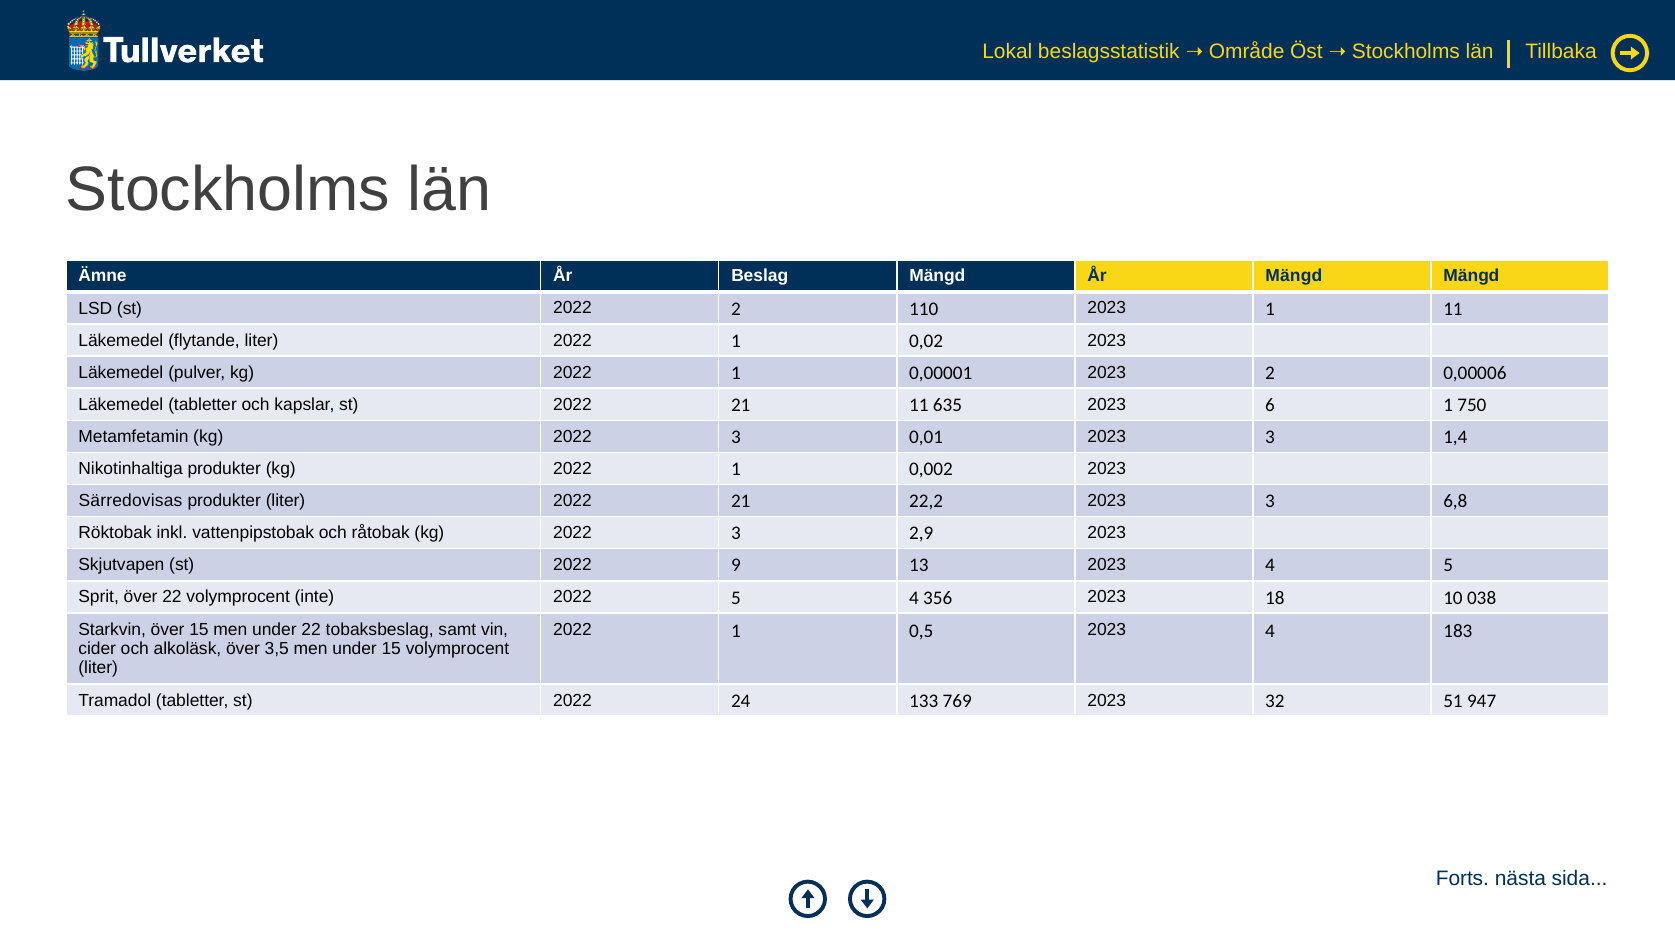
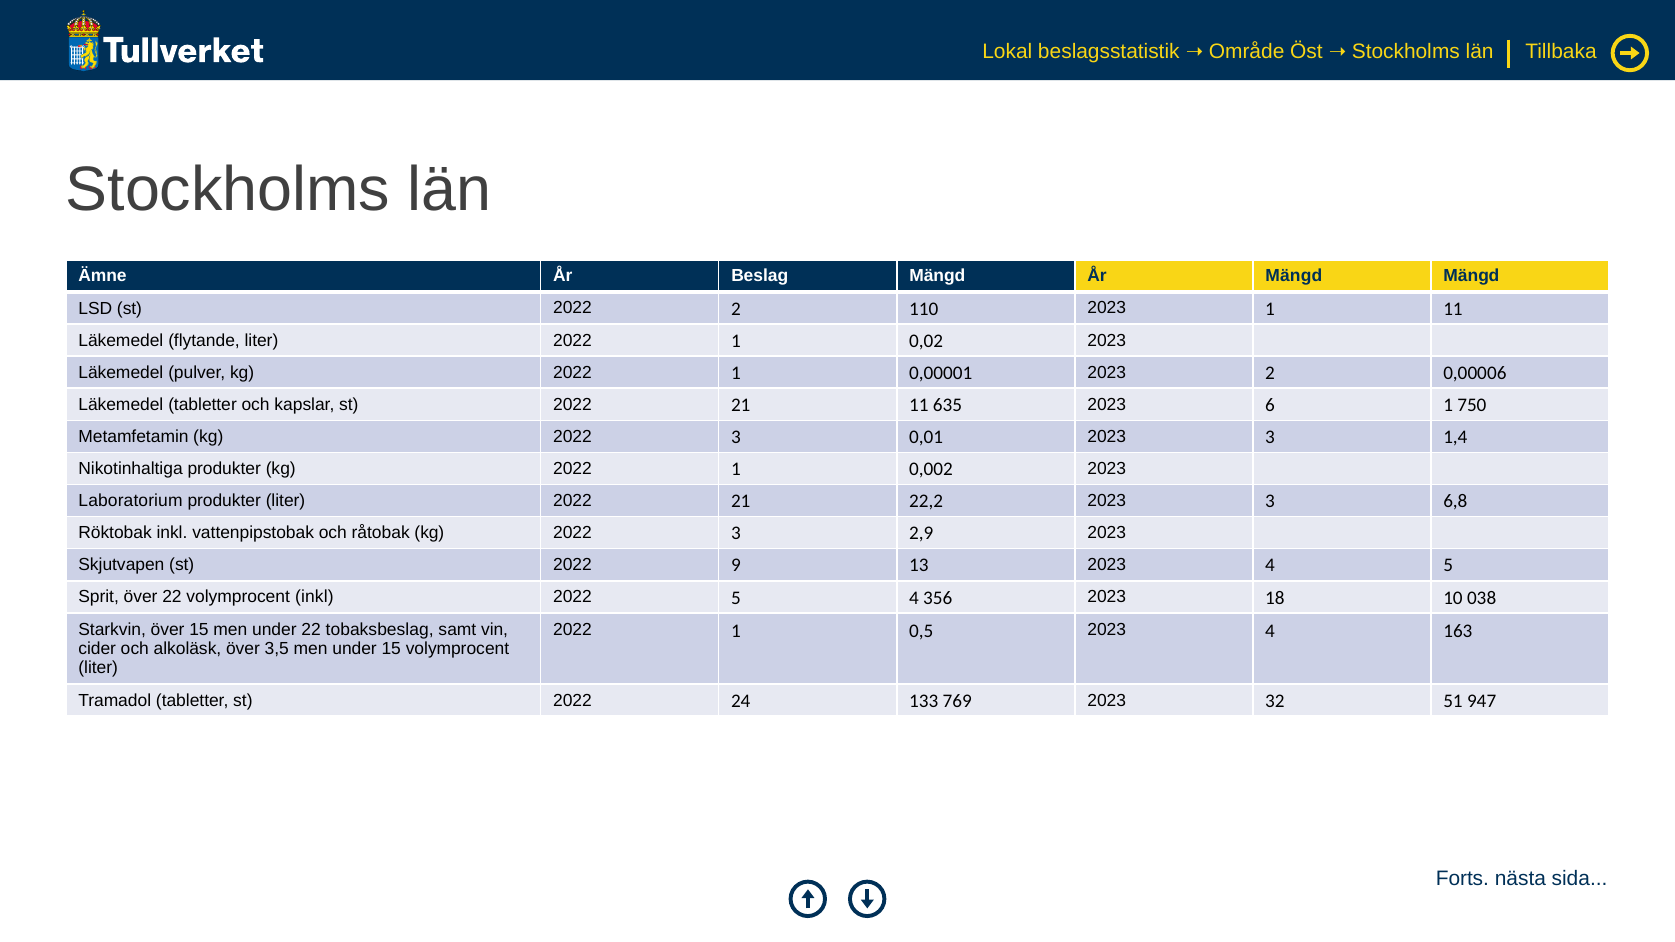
Särredovisas: Särredovisas -> Laboratorium
volymprocent inte: inte -> inkl
183: 183 -> 163
